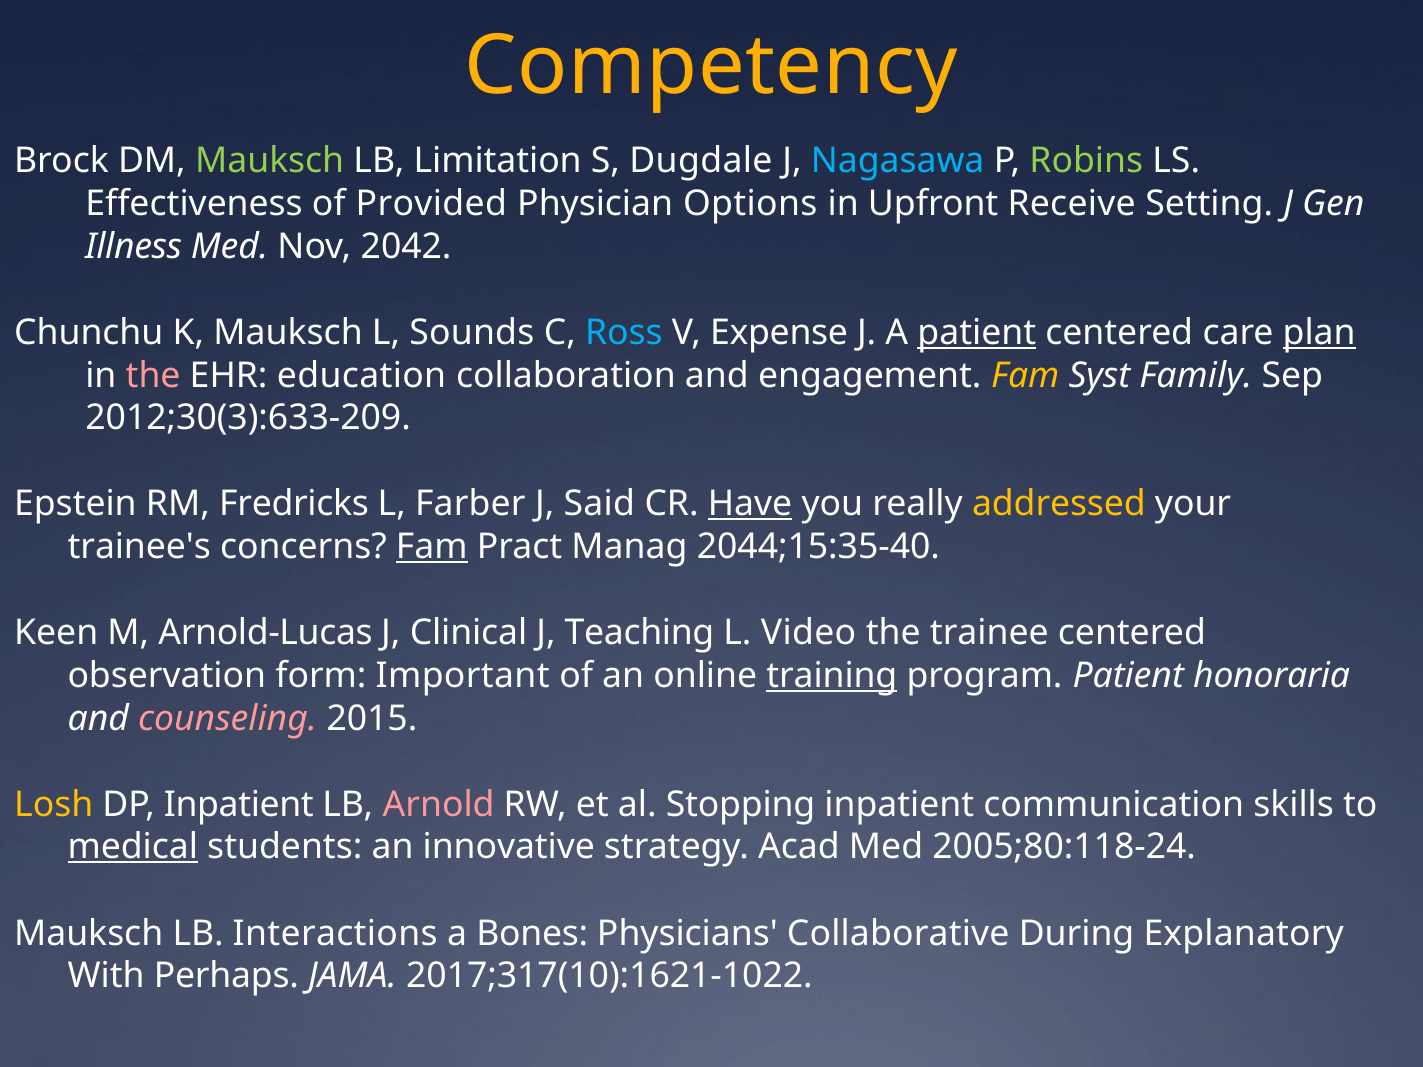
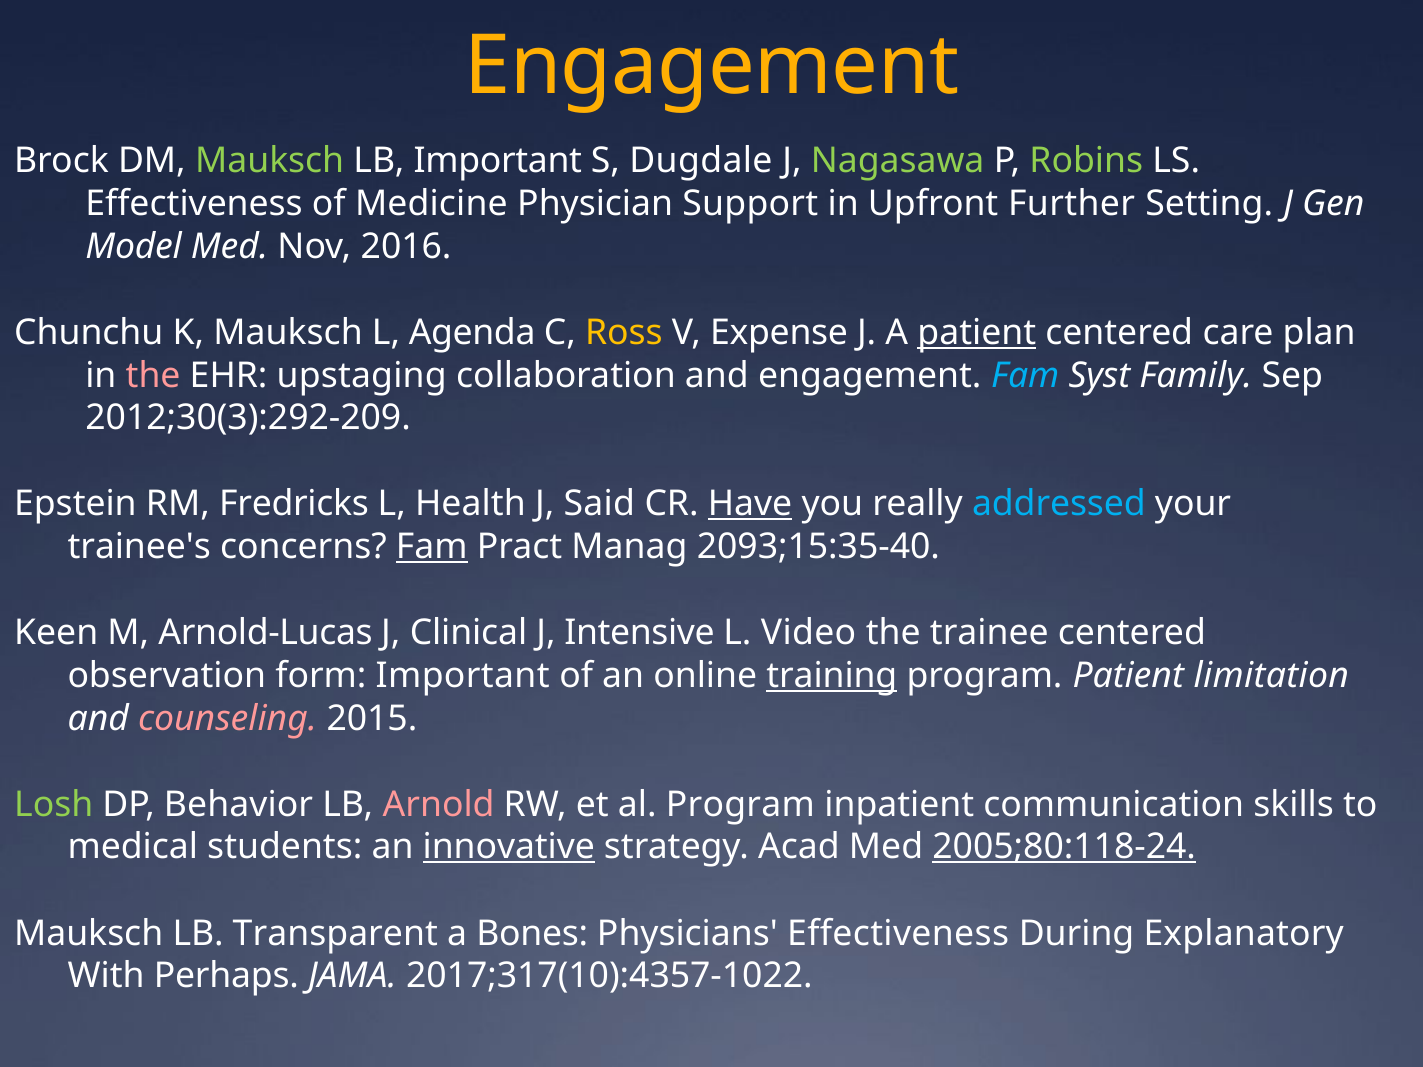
Competency at (711, 66): Competency -> Engagement
LB Limitation: Limitation -> Important
Nagasawa colour: light blue -> light green
Provided: Provided -> Medicine
Options: Options -> Support
Receive: Receive -> Further
Illness: Illness -> Model
2042: 2042 -> 2016
Sounds: Sounds -> Agenda
Ross colour: light blue -> yellow
plan underline: present -> none
education: education -> upstaging
Fam at (1025, 375) colour: yellow -> light blue
2012;30(3):633-209: 2012;30(3):633-209 -> 2012;30(3):292-209
Farber: Farber -> Health
addressed colour: yellow -> light blue
2044;15:35-40: 2044;15:35-40 -> 2093;15:35-40
Teaching: Teaching -> Intensive
honoraria: honoraria -> limitation
Losh colour: yellow -> light green
DP Inpatient: Inpatient -> Behavior
al Stopping: Stopping -> Program
medical underline: present -> none
innovative underline: none -> present
2005;80:118-24 underline: none -> present
Interactions: Interactions -> Transparent
Physicians Collaborative: Collaborative -> Effectiveness
2017;317(10):1621-1022: 2017;317(10):1621-1022 -> 2017;317(10):4357-1022
